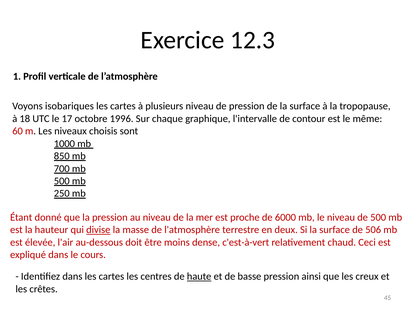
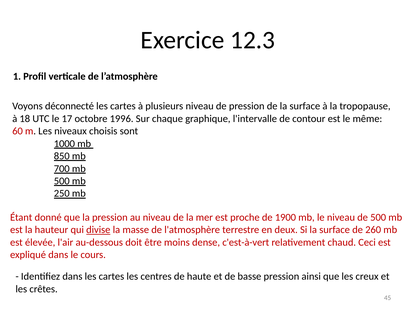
isobariques: isobariques -> déconnecté
6000: 6000 -> 1900
506: 506 -> 260
haute underline: present -> none
